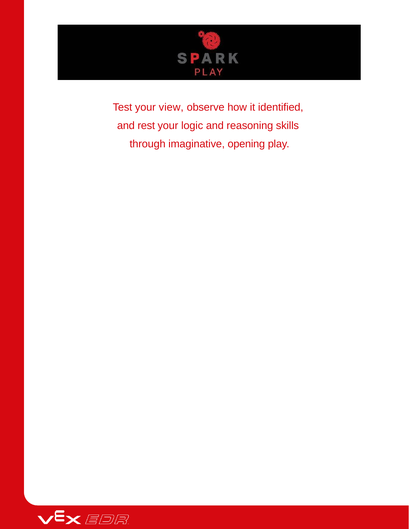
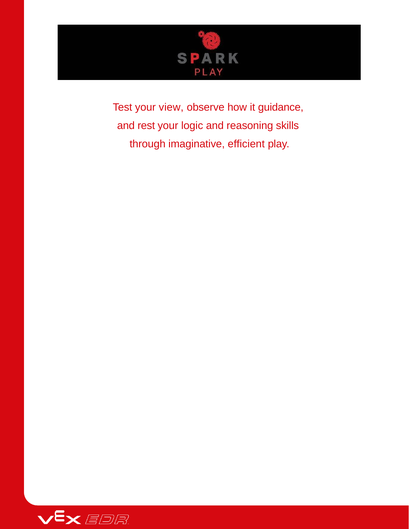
identified: identified -> guidance
opening: opening -> efficient
